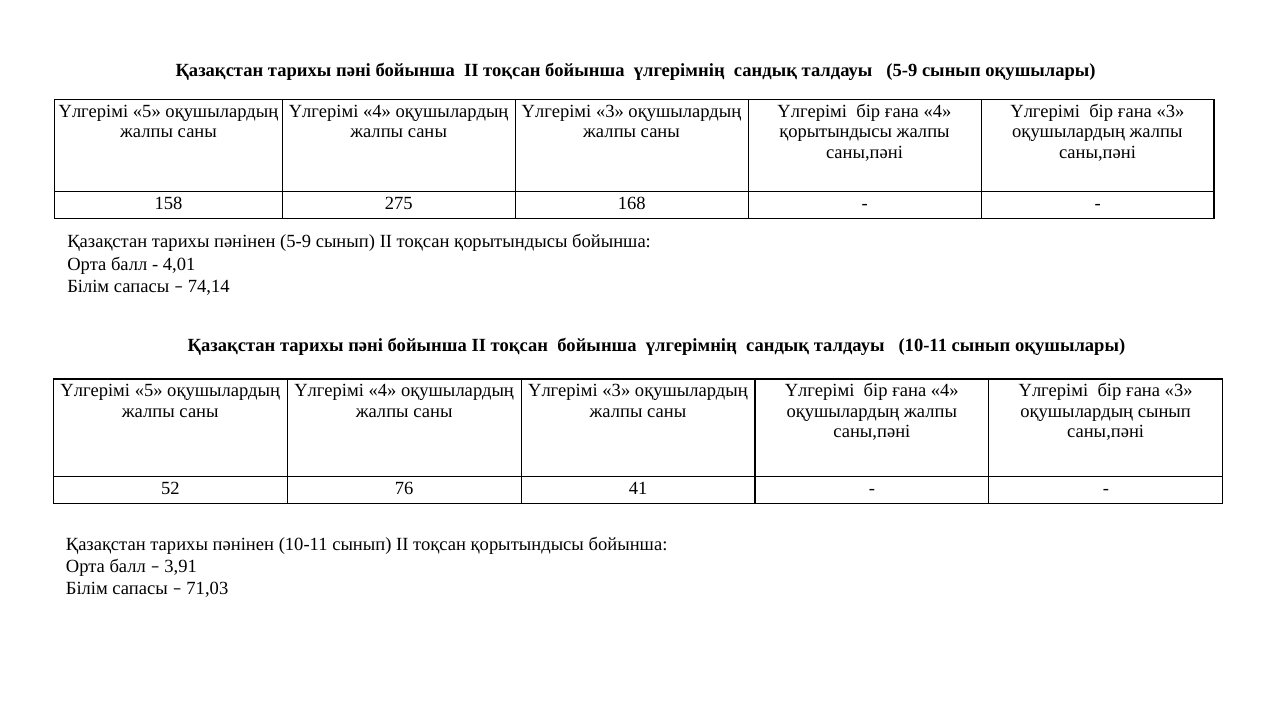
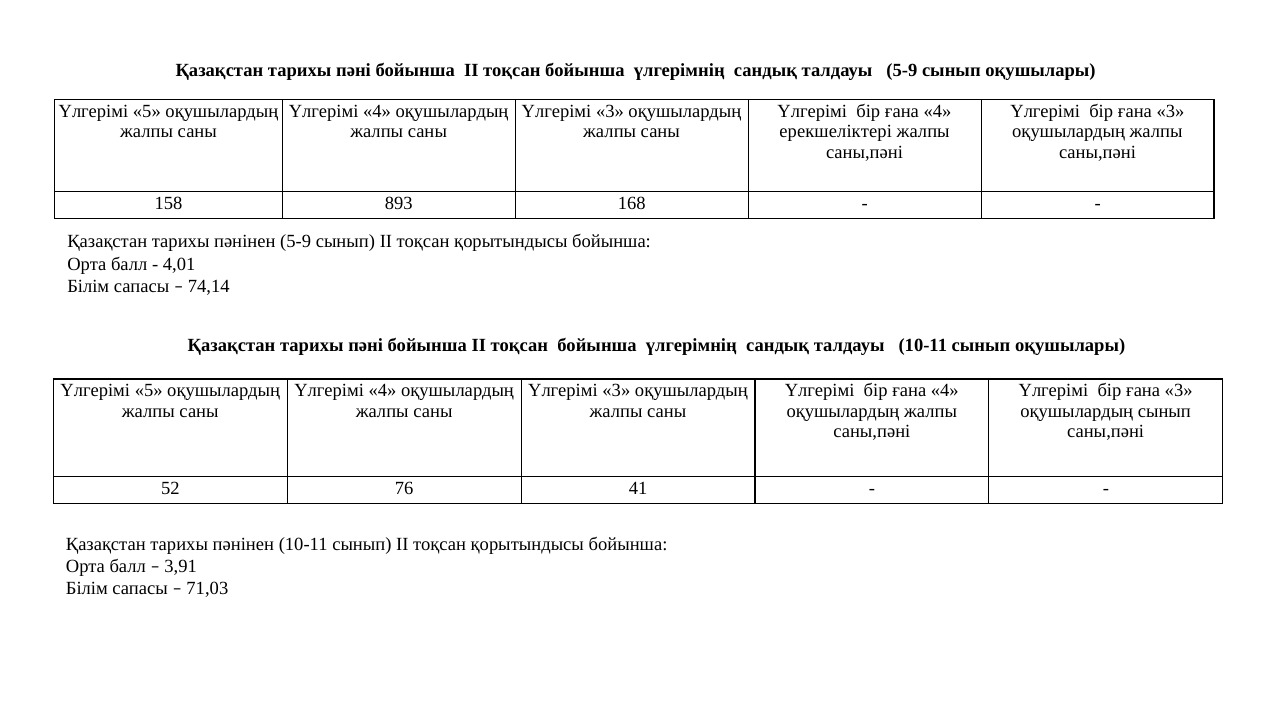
қорытындысы at (836, 132): қорытындысы -> ерекшеліктері
275: 275 -> 893
